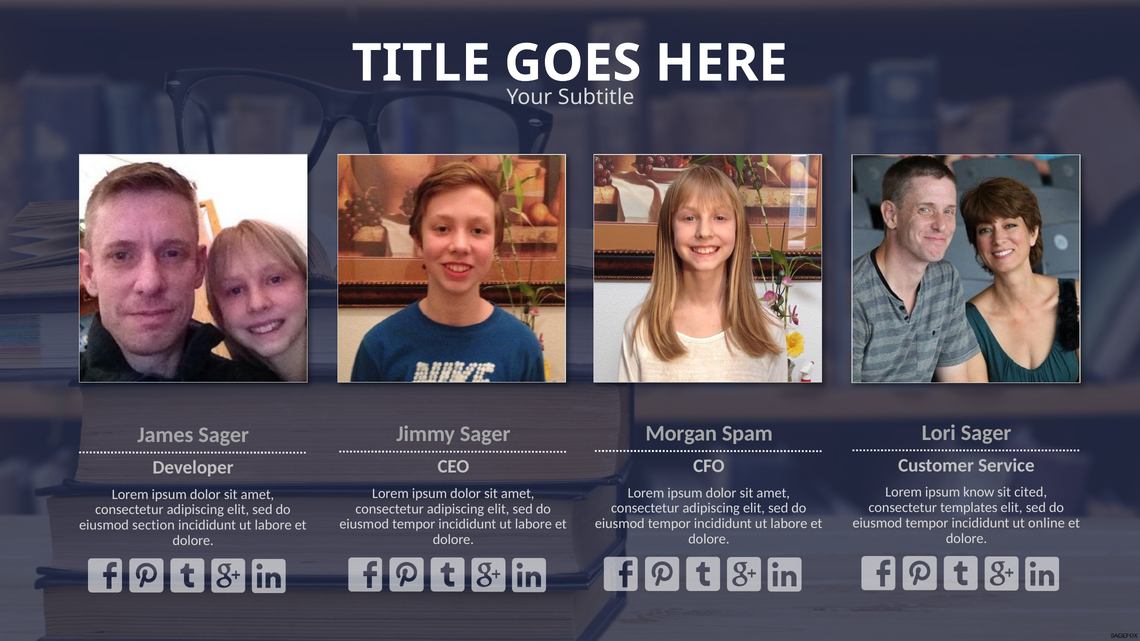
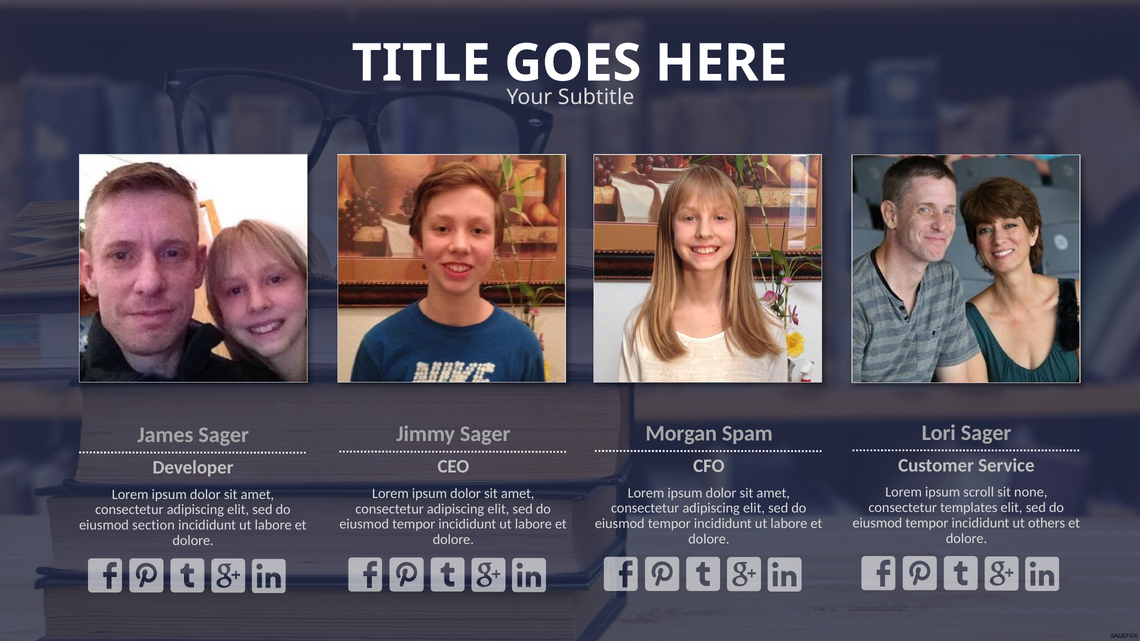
know: know -> scroll
cited: cited -> none
online: online -> others
